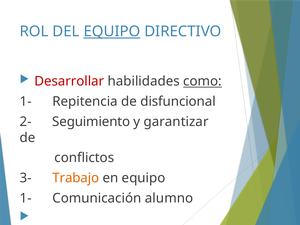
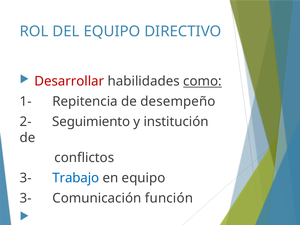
EQUIPO at (112, 32) underline: present -> none
disfuncional: disfuncional -> desempeño
garantizar: garantizar -> institución
Trabajo colour: orange -> blue
1- at (26, 198): 1- -> 3-
alumno: alumno -> función
